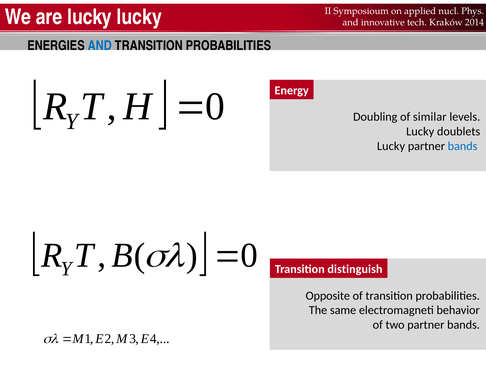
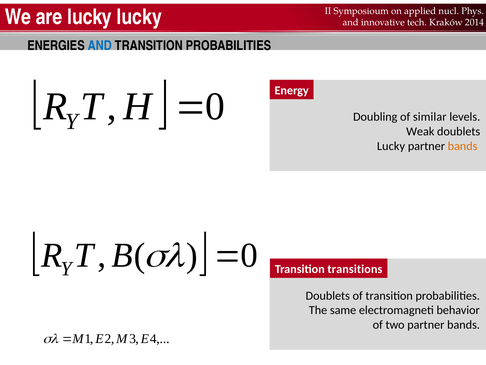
Lucky at (420, 131): Lucky -> Weak
bands at (463, 146) colour: blue -> orange
distinguish: distinguish -> transitions
Opposite at (328, 295): Opposite -> Doublets
